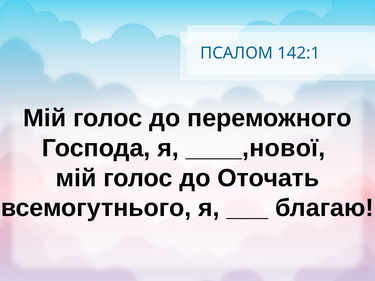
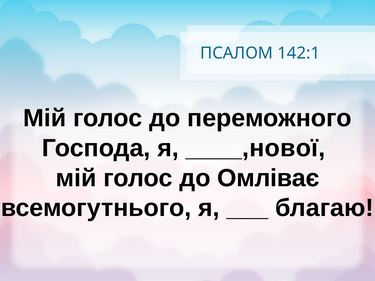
Оточать: Оточать -> Омліває
